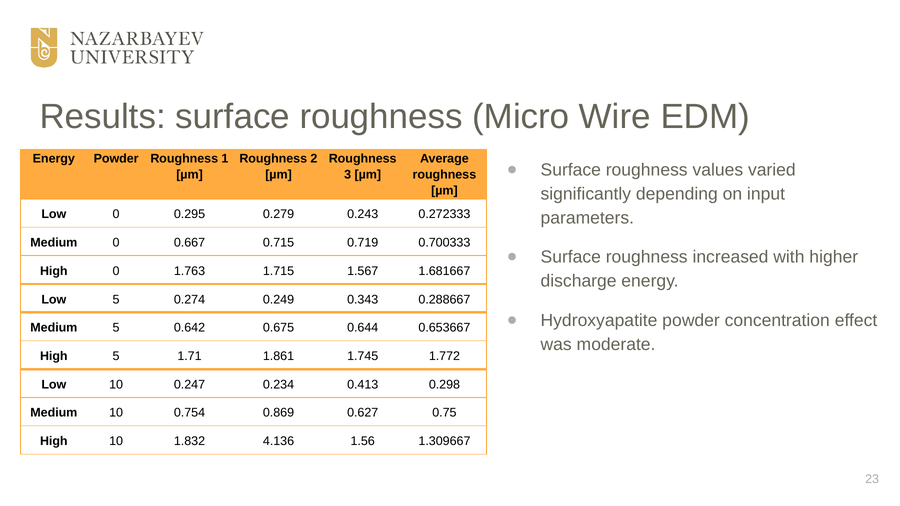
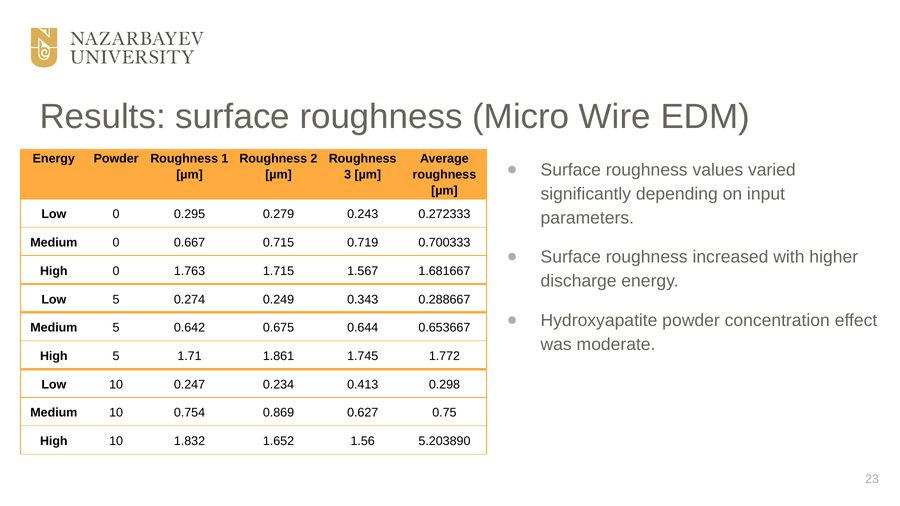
4.136: 4.136 -> 1.652
1.309667: 1.309667 -> 5.203890
